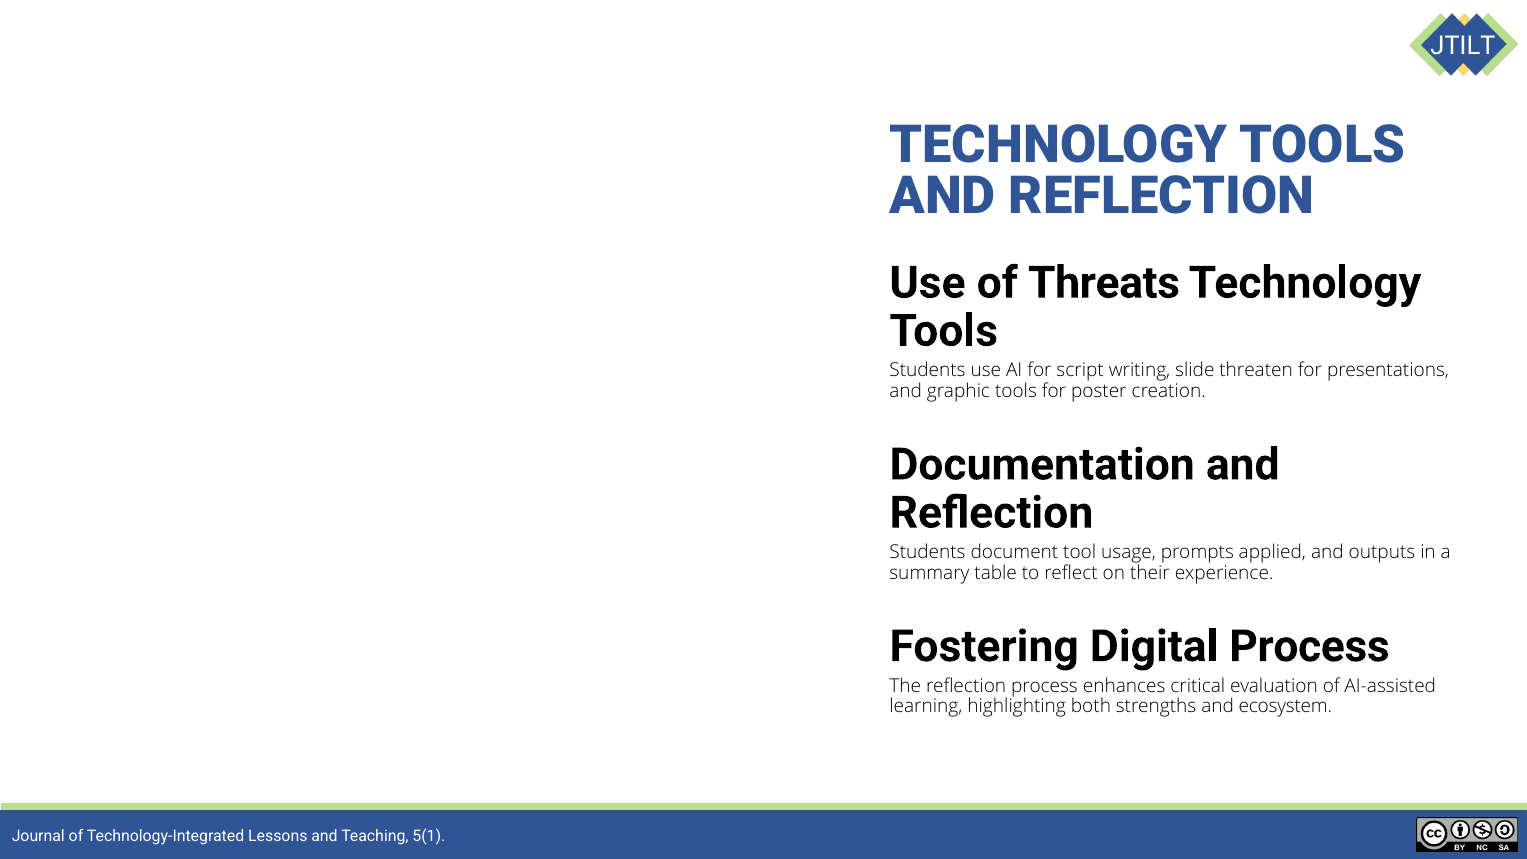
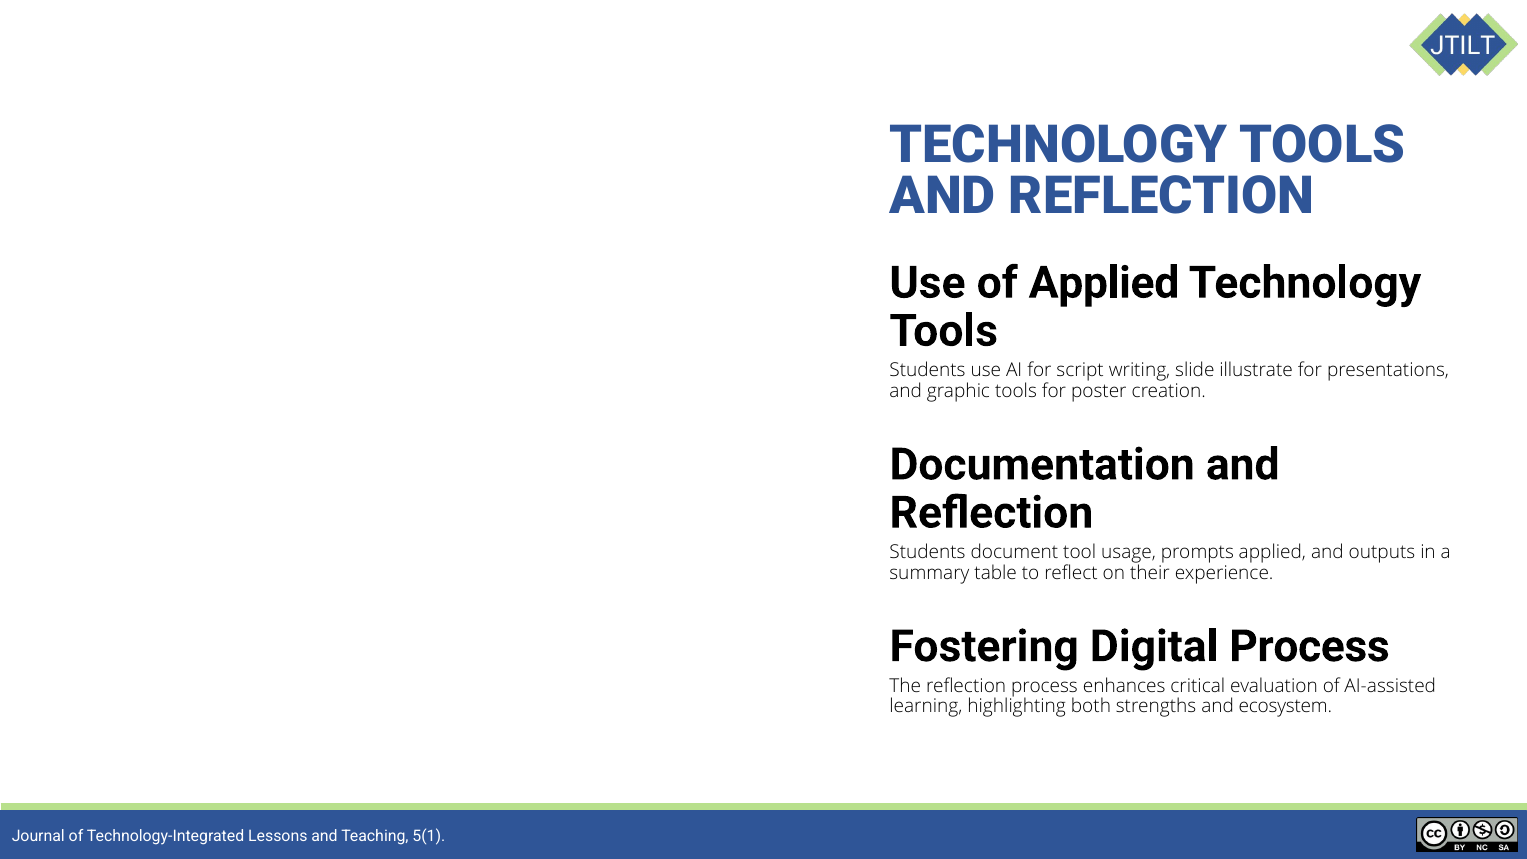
of Threats: Threats -> Applied
threaten: threaten -> illustrate
